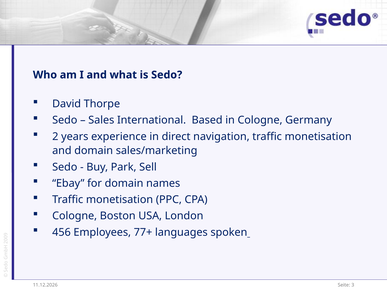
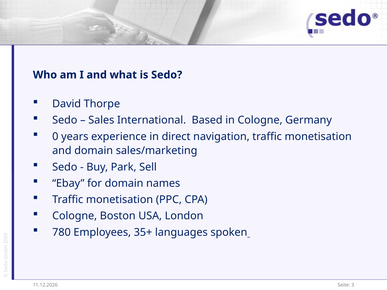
2 at (55, 137): 2 -> 0
456: 456 -> 780
77+: 77+ -> 35+
